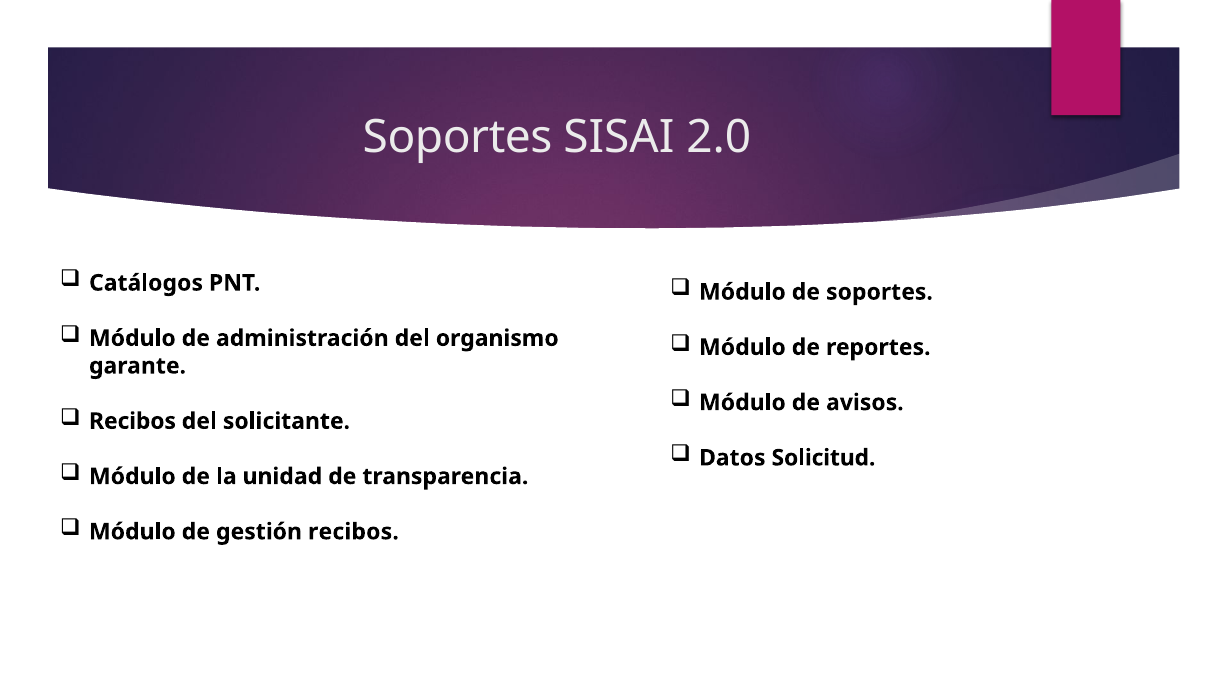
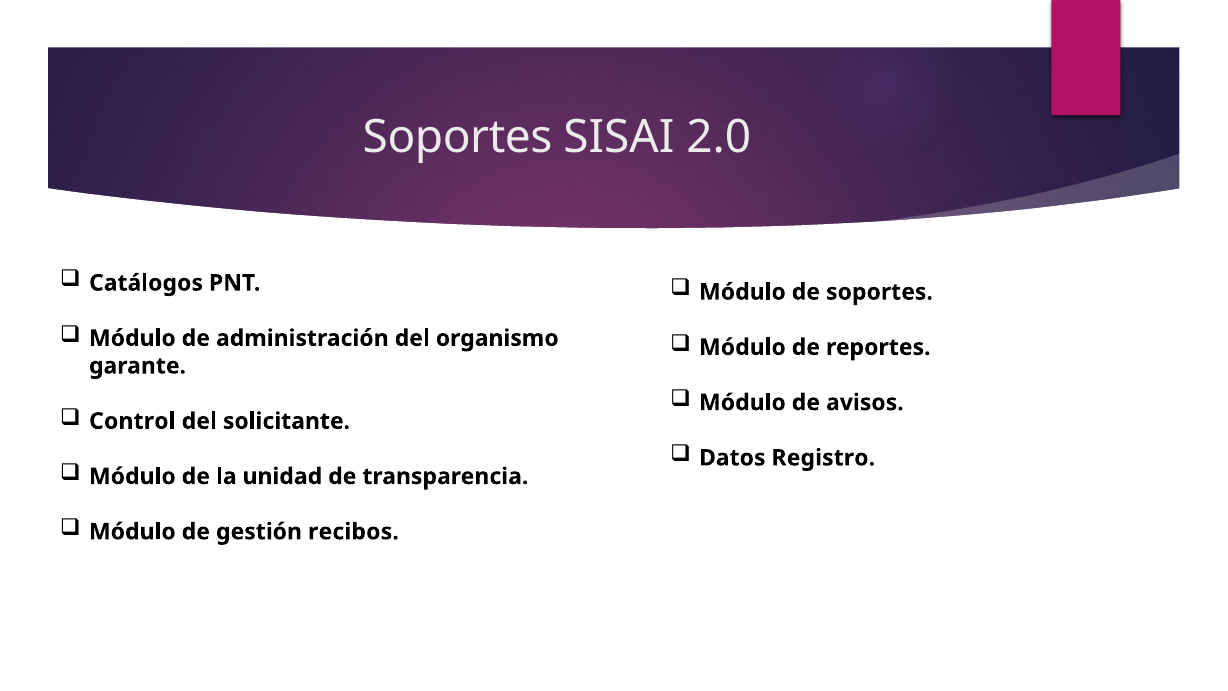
Recibos at (132, 421): Recibos -> Control
Solicitud: Solicitud -> Registro
